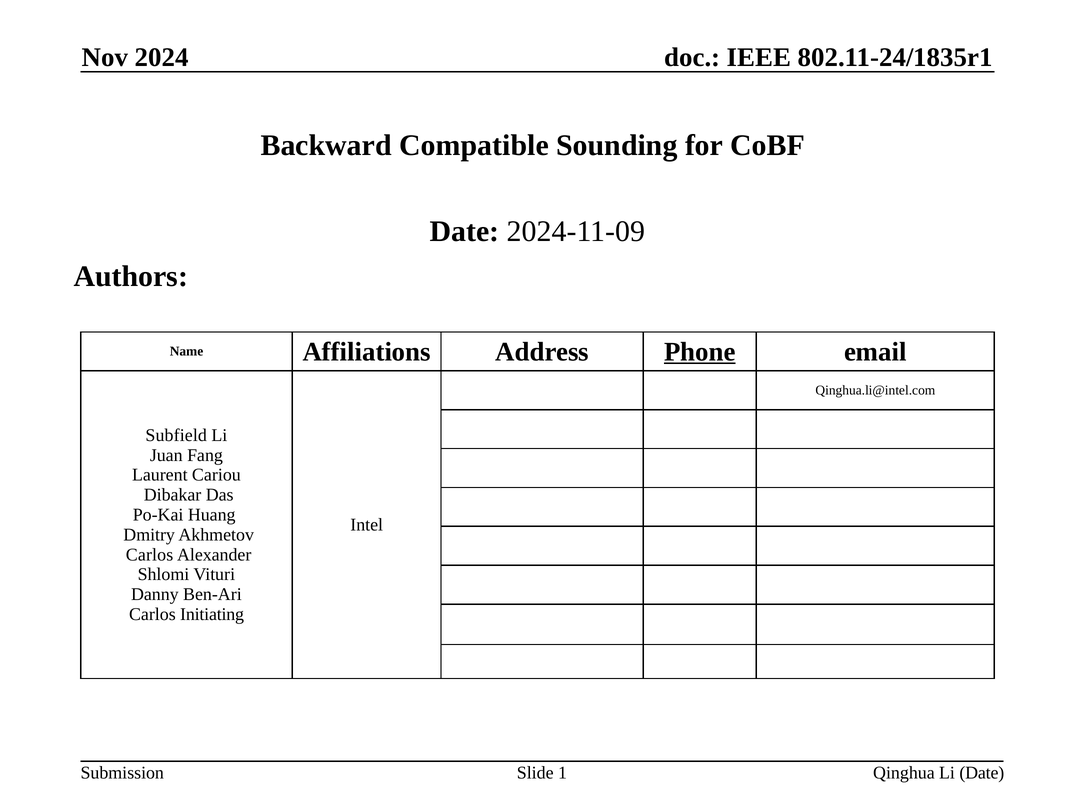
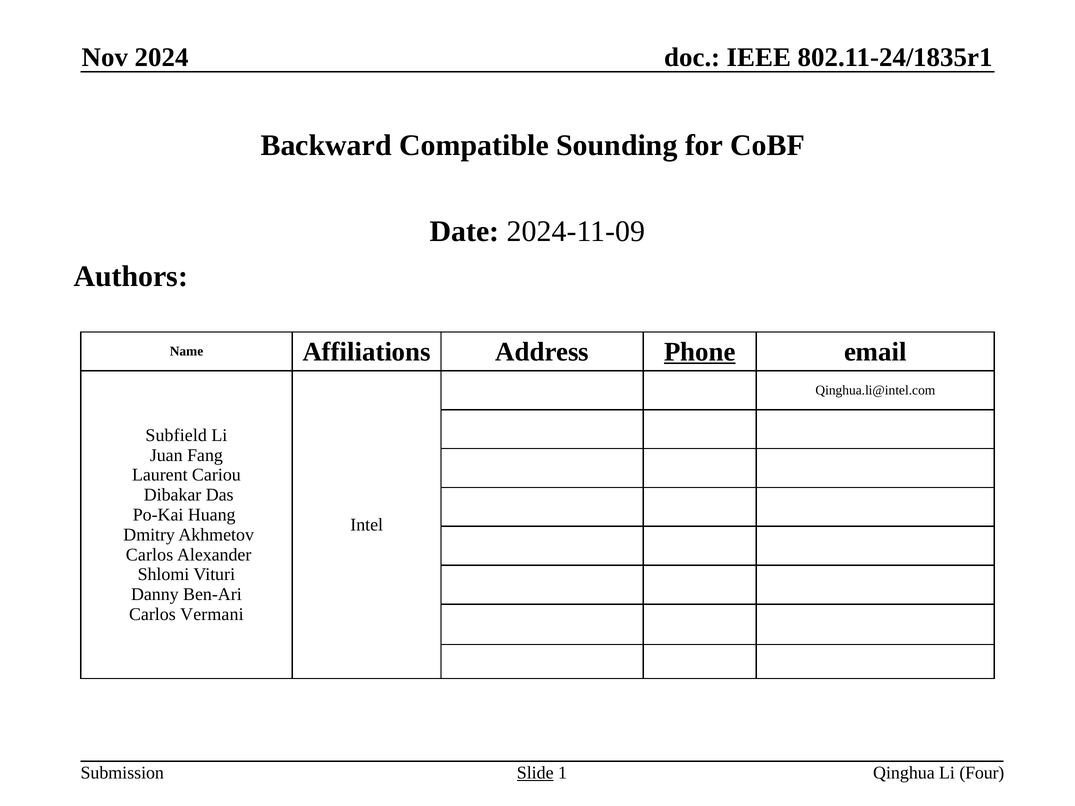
Initiating: Initiating -> Vermani
Li Date: Date -> Four
Slide underline: none -> present
